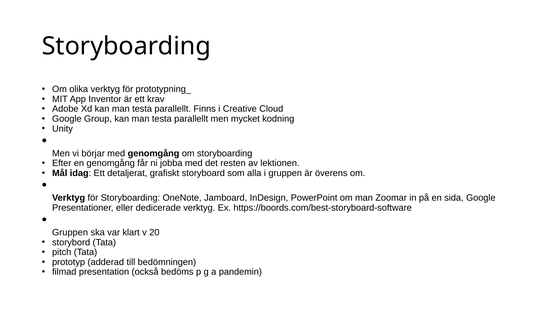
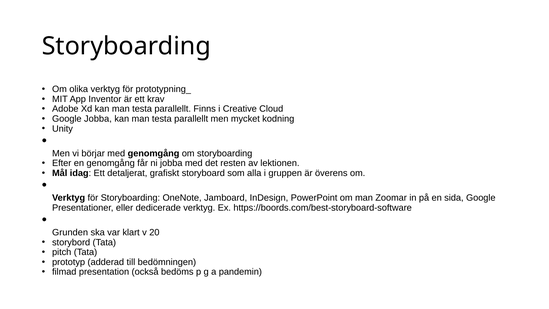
Google Group: Group -> Jobba
Gruppen at (70, 232): Gruppen -> Grunden
